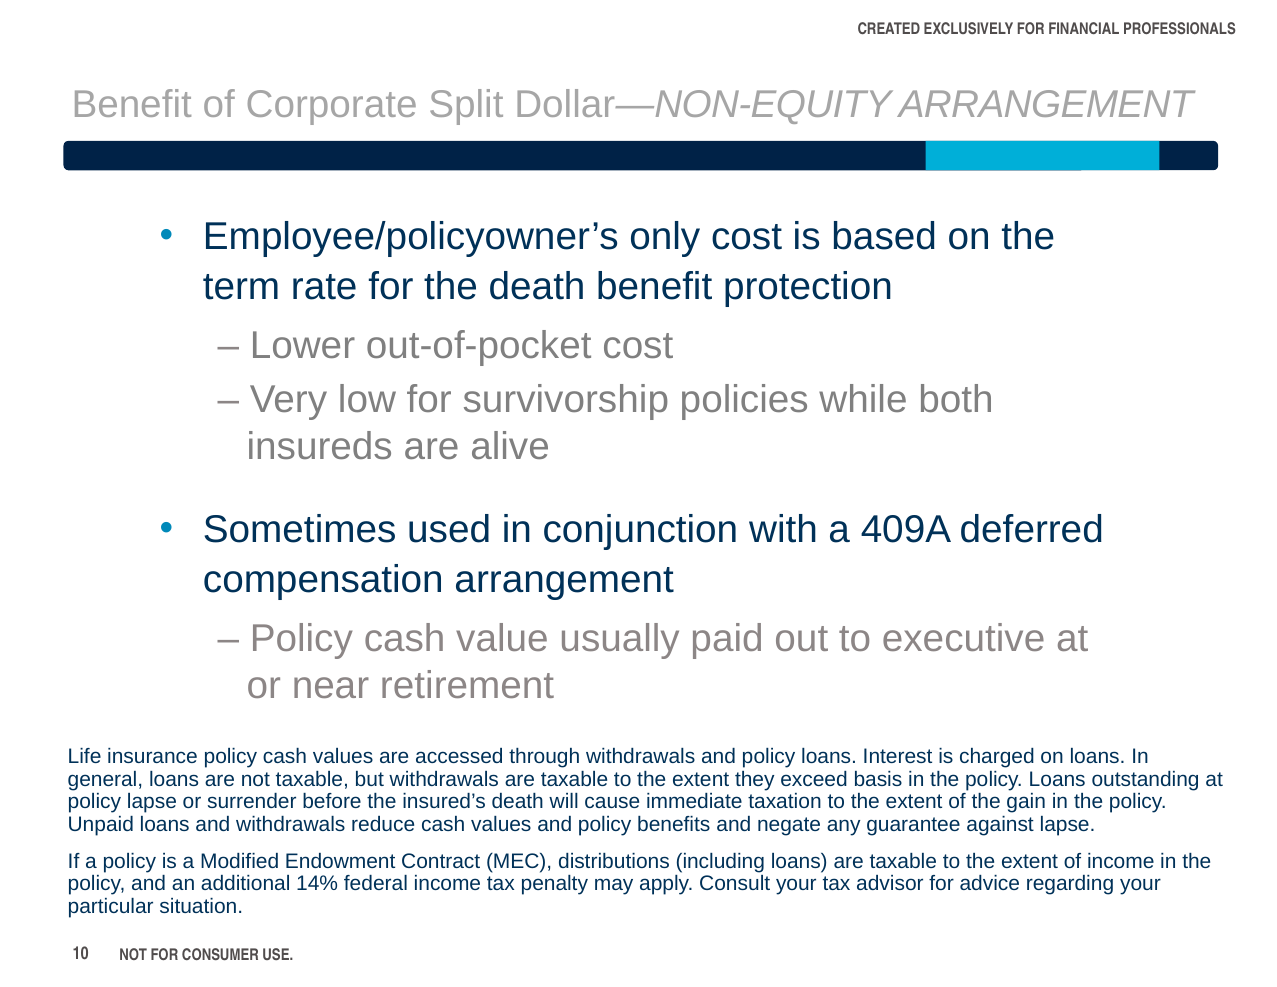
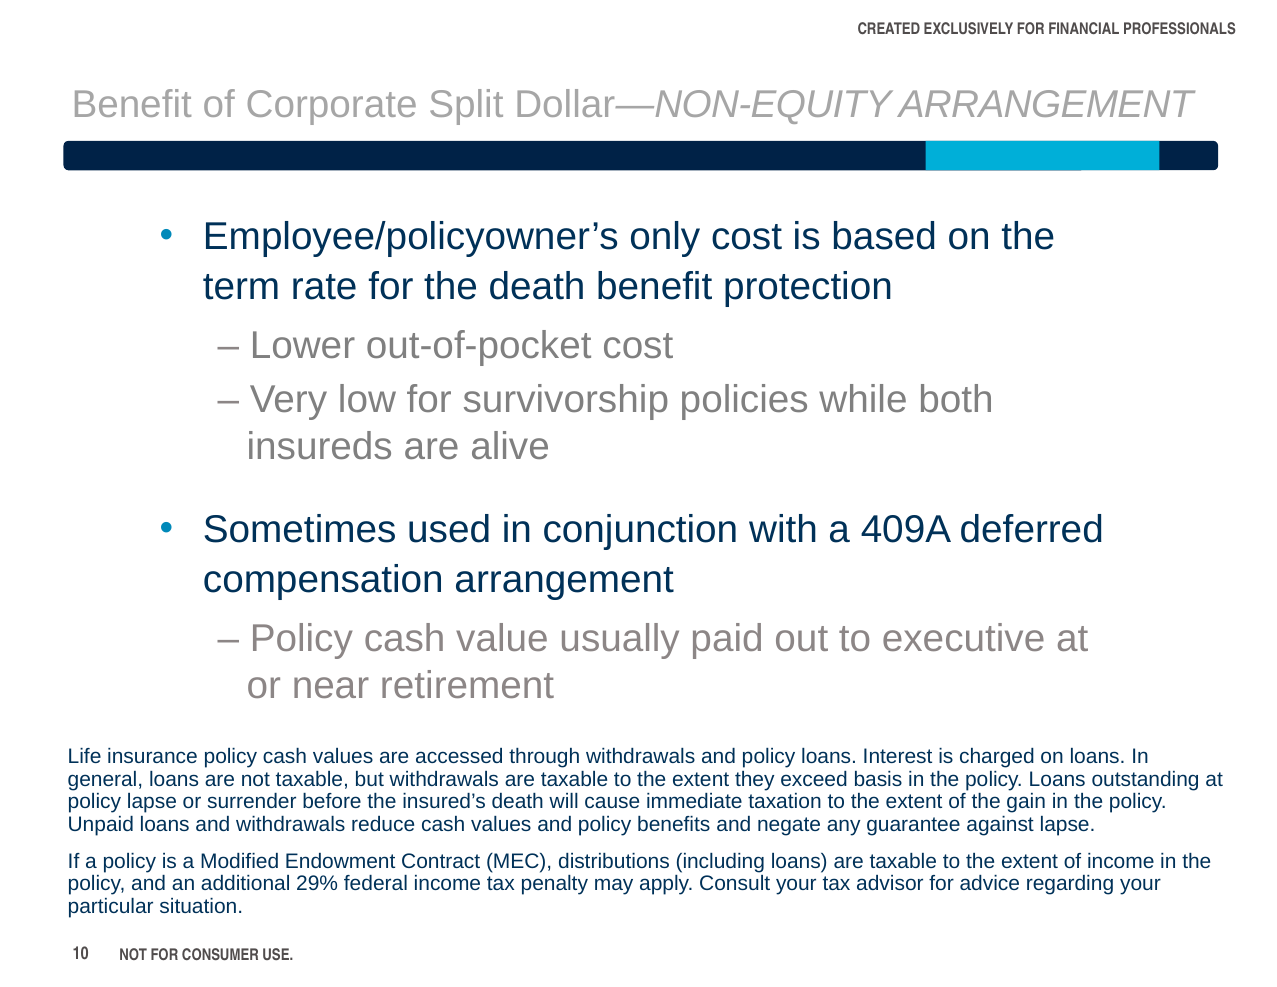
14%: 14% -> 29%
